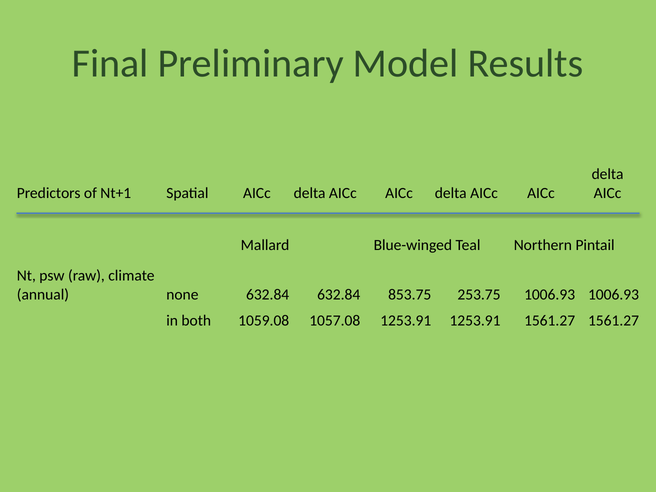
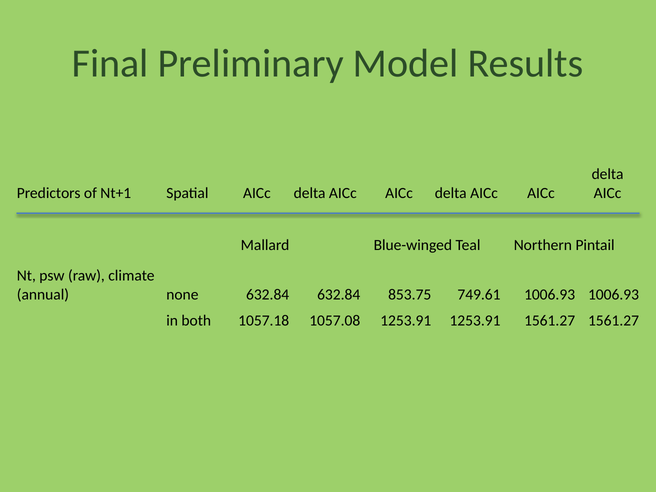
253.75: 253.75 -> 749.61
1059.08: 1059.08 -> 1057.18
